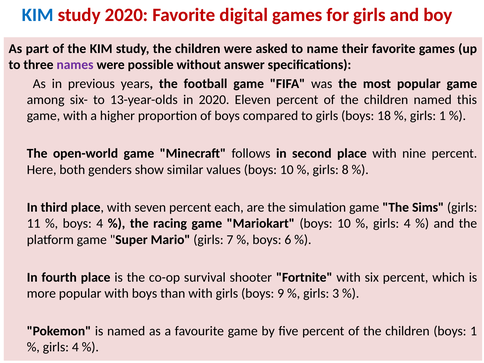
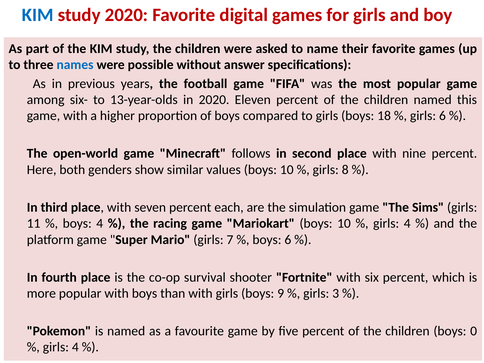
names colour: purple -> blue
girls 1: 1 -> 6
boys 1: 1 -> 0
